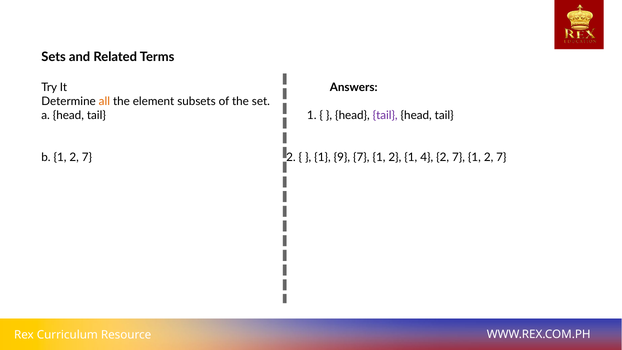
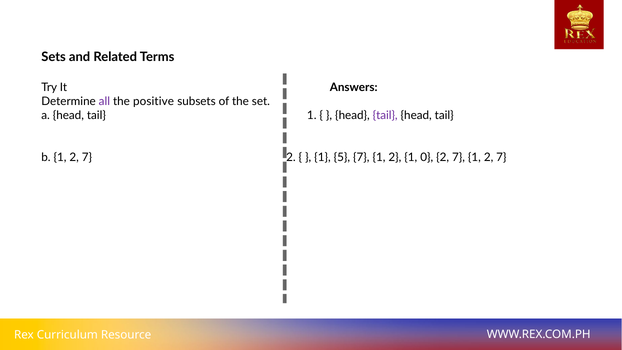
all colour: orange -> purple
element: element -> positive
9: 9 -> 5
4: 4 -> 0
